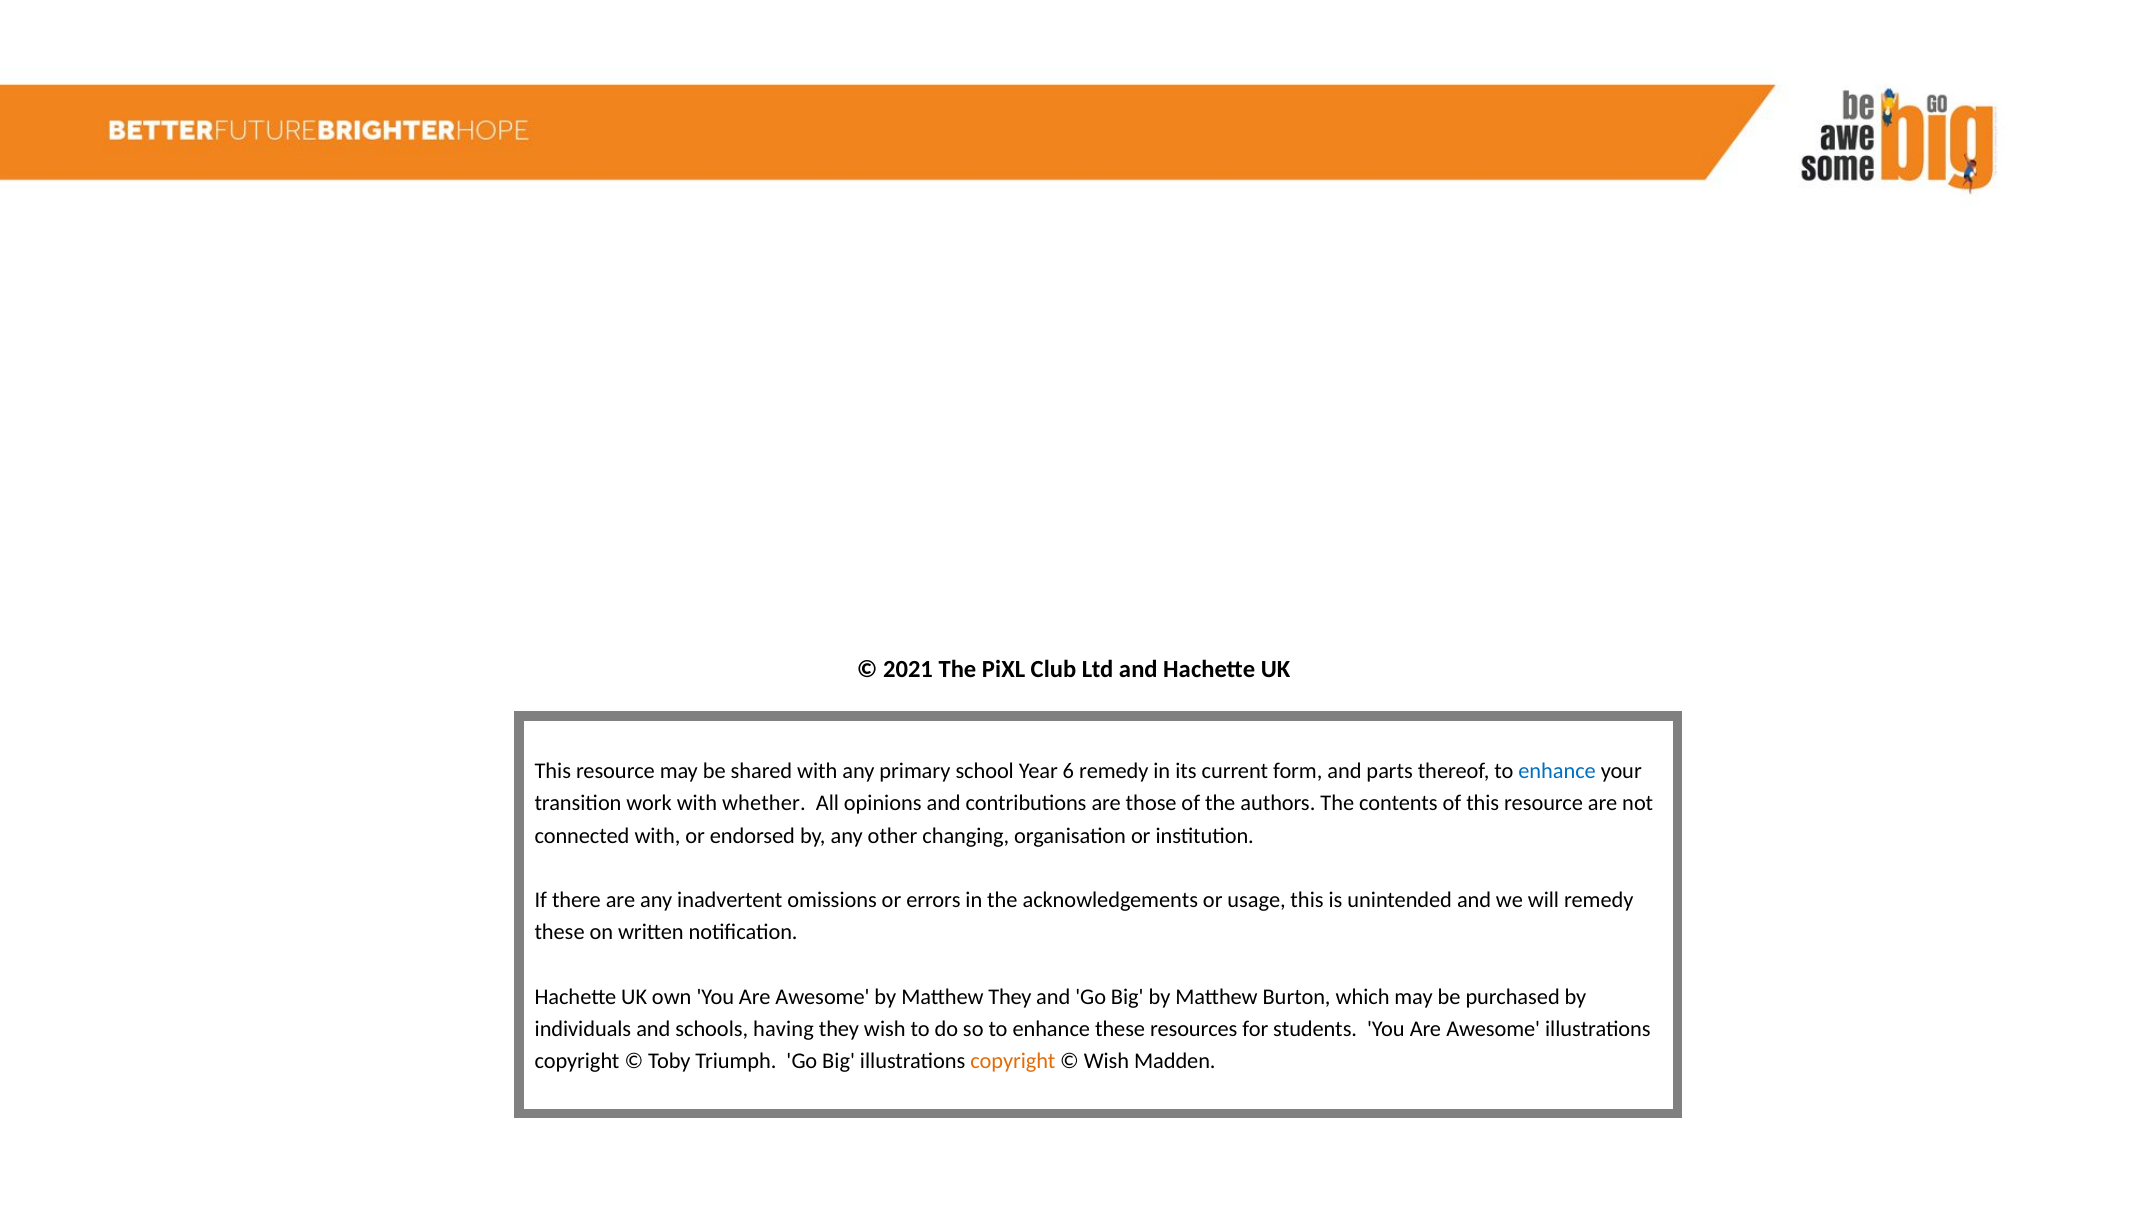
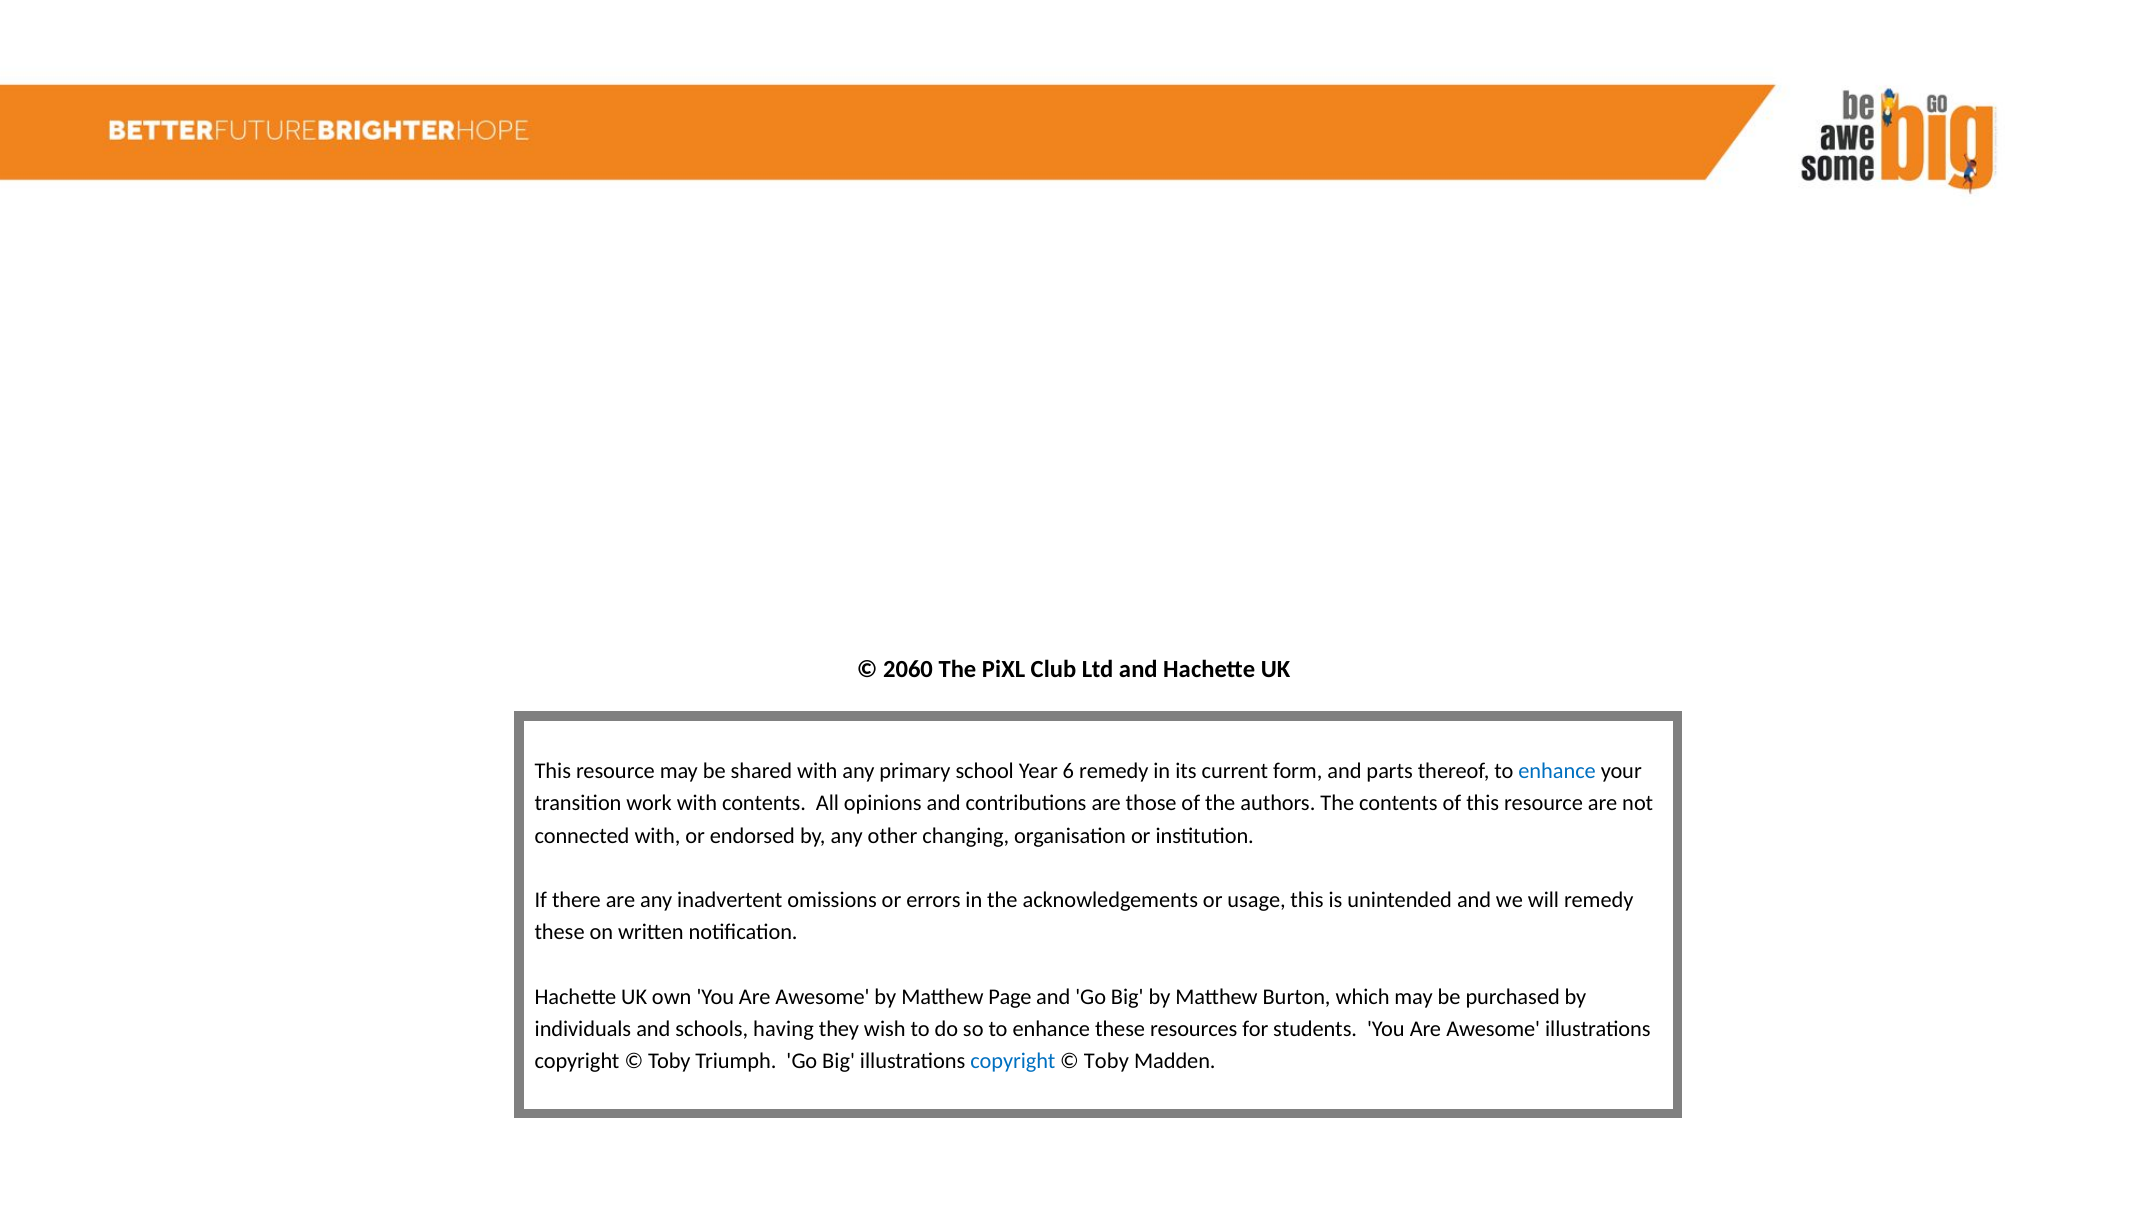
2021: 2021 -> 2060
with whether: whether -> contents
Matthew They: They -> Page
copyright at (1013, 1062) colour: orange -> blue
Wish at (1106, 1062): Wish -> Toby
